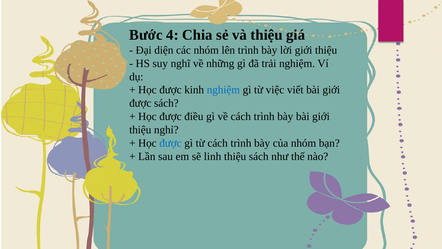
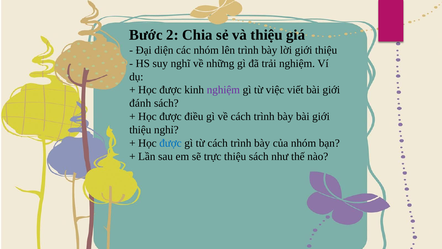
4: 4 -> 2
nghiệm at (223, 90) colour: blue -> purple
được at (140, 103): được -> đánh
linh: linh -> trực
